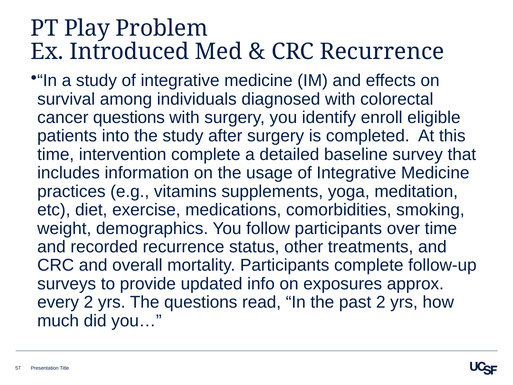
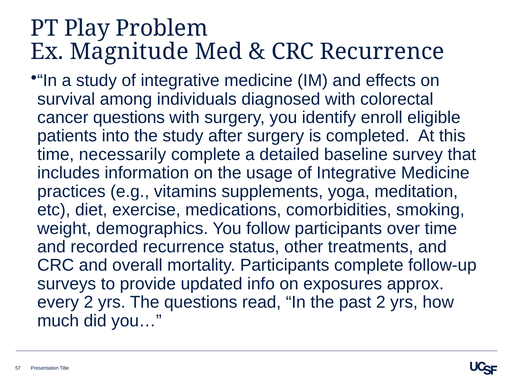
Introduced: Introduced -> Magnitude
intervention: intervention -> necessarily
